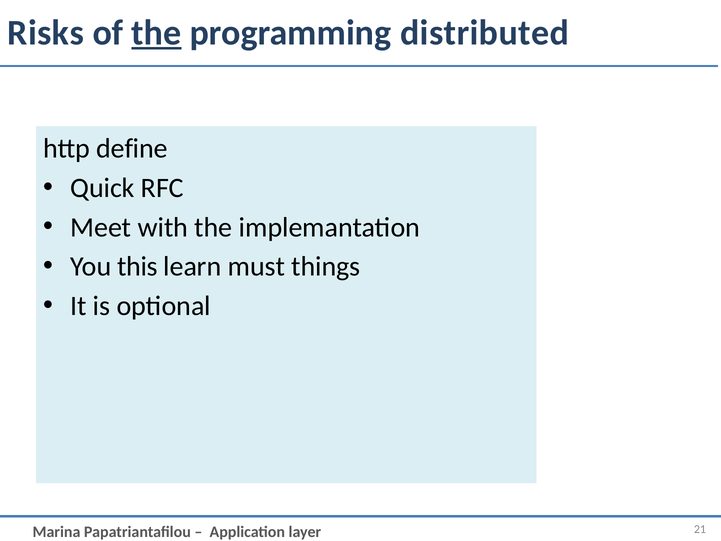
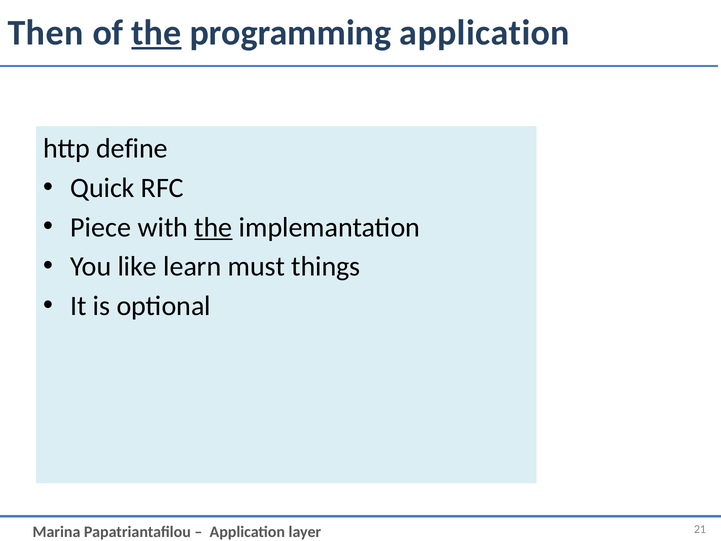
Risks: Risks -> Then
programming distributed: distributed -> application
Meet: Meet -> Piece
the at (213, 227) underline: none -> present
this: this -> like
